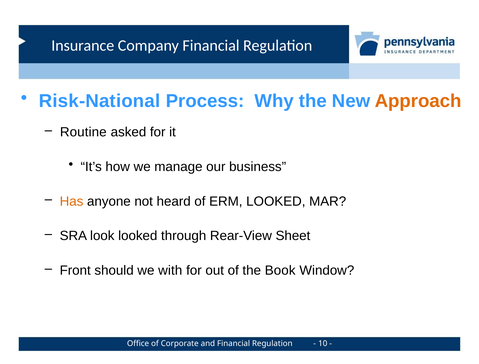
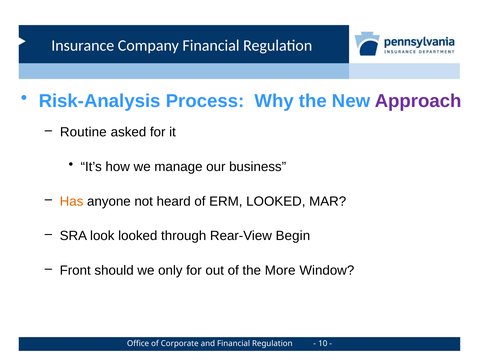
Risk-National: Risk-National -> Risk-Analysis
Approach colour: orange -> purple
Sheet: Sheet -> Begin
with: with -> only
Book: Book -> More
